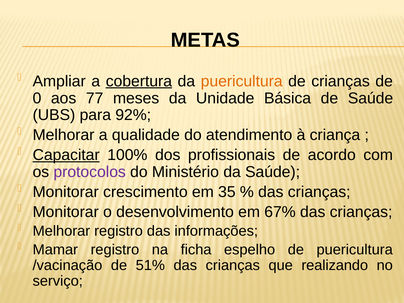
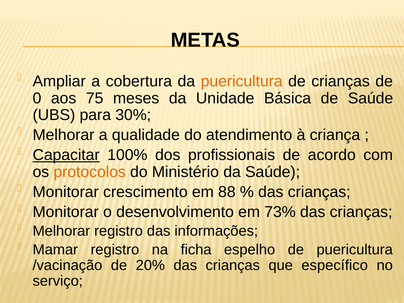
cobertura underline: present -> none
77: 77 -> 75
92%: 92% -> 30%
protocolos colour: purple -> orange
35: 35 -> 88
67%: 67% -> 73%
51%: 51% -> 20%
realizando: realizando -> específico
